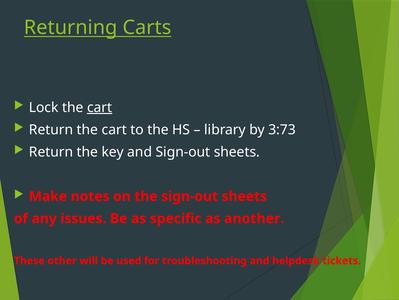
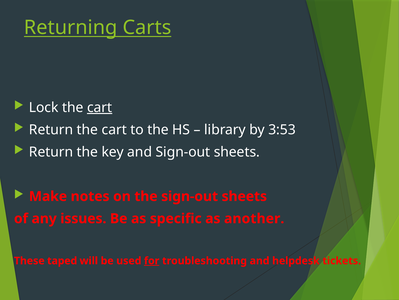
3:73: 3:73 -> 3:53
other: other -> taped
for underline: none -> present
